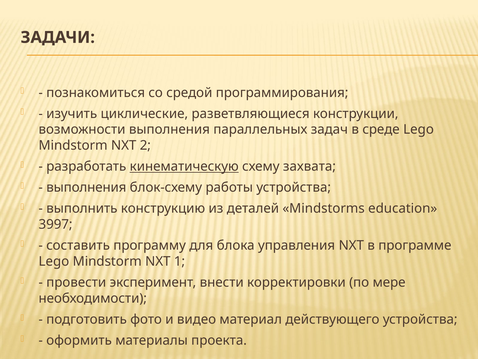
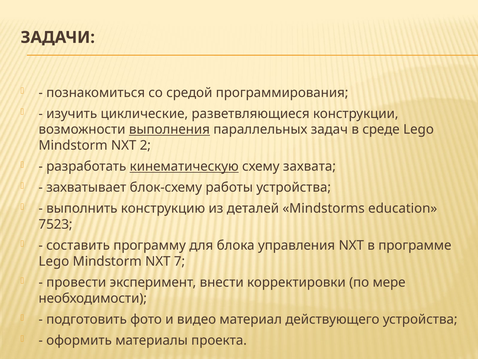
выполнения at (169, 129) underline: none -> present
выполнения at (86, 187): выполнения -> захватывает
3997: 3997 -> 7523
1: 1 -> 7
